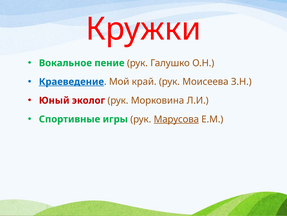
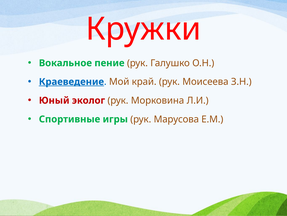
Марусова underline: present -> none
